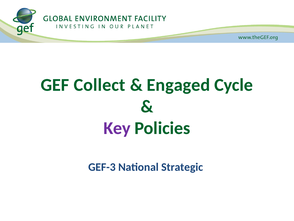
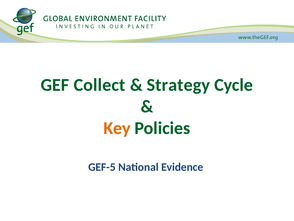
Engaged: Engaged -> Strategy
Key colour: purple -> orange
GEF-3: GEF-3 -> GEF-5
Strategic: Strategic -> Evidence
